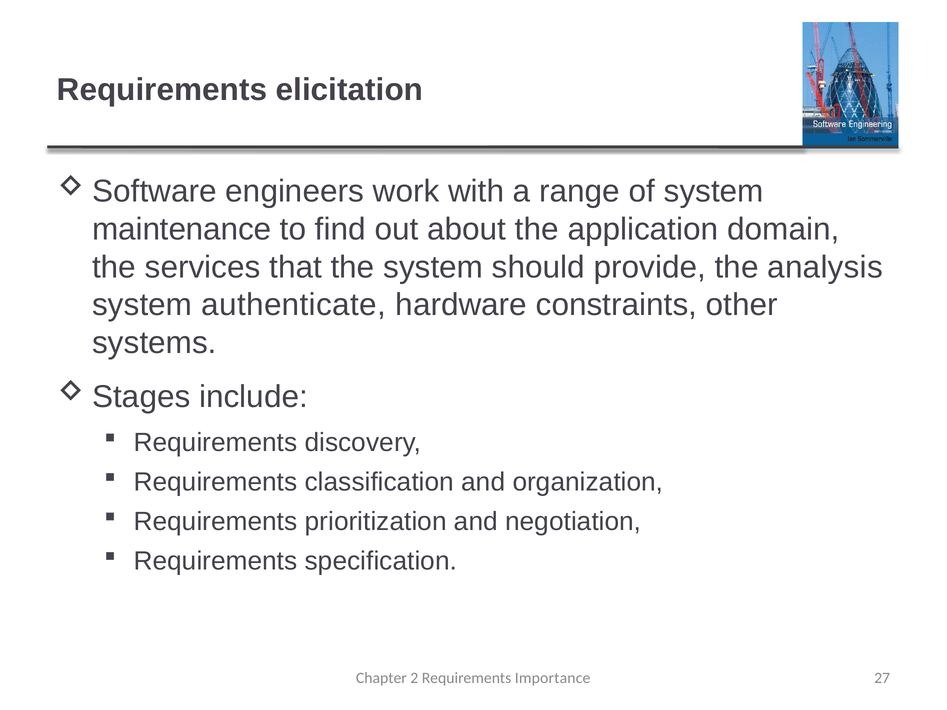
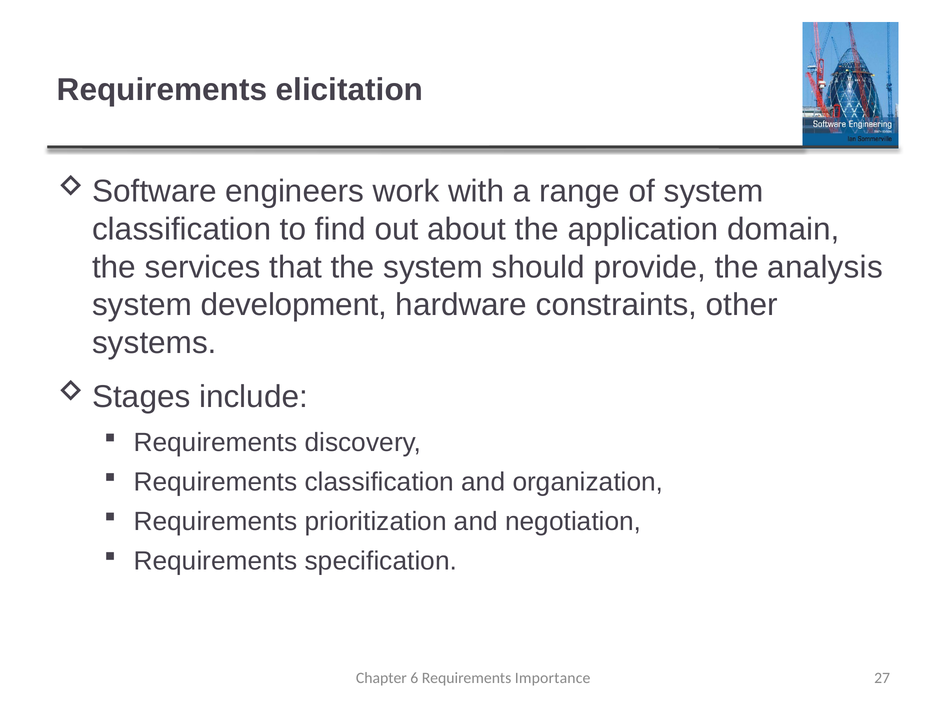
maintenance at (182, 229): maintenance -> classification
authenticate: authenticate -> development
2: 2 -> 6
